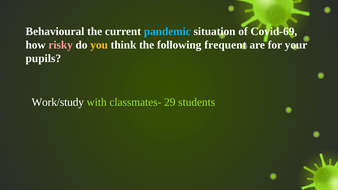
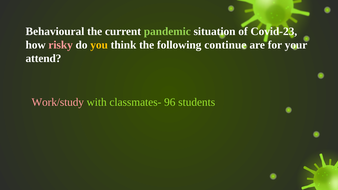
pandemic colour: light blue -> light green
Covid-69: Covid-69 -> Covid-23
frequent: frequent -> continue
pupils: pupils -> attend
Work/study colour: white -> pink
29: 29 -> 96
